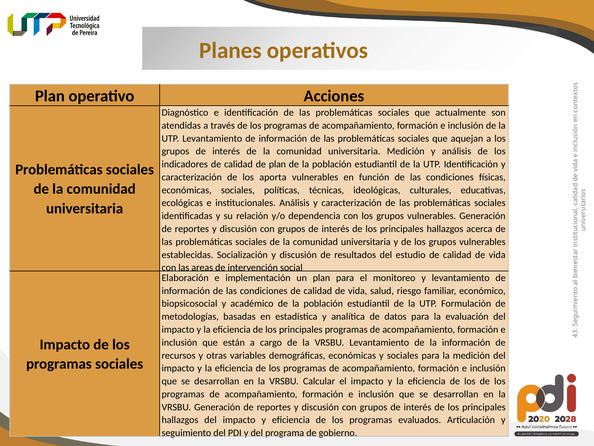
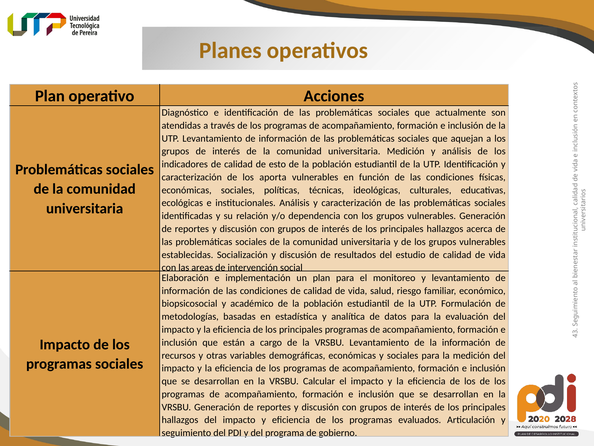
de plan: plan -> esto
